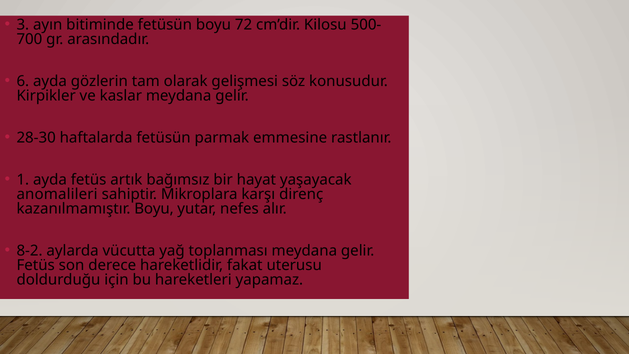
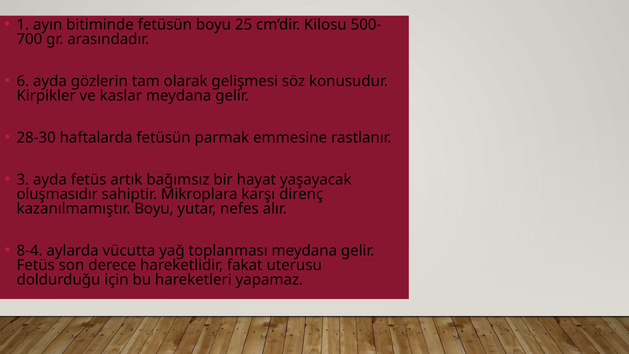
3: 3 -> 1
72: 72 -> 25
1: 1 -> 3
anomalileri: anomalileri -> oluşmasıdır
8-2: 8-2 -> 8-4
